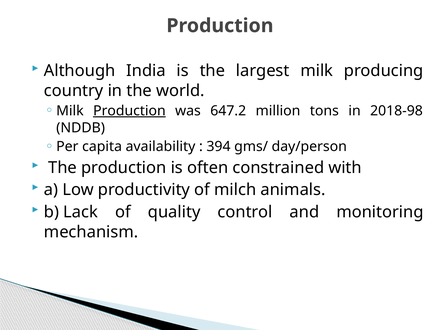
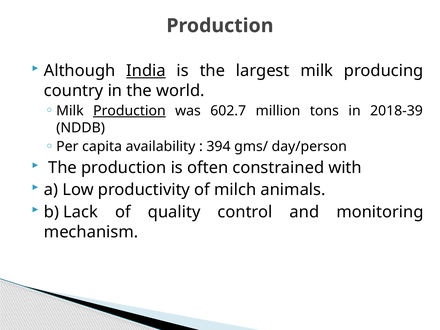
India underline: none -> present
647.2: 647.2 -> 602.7
2018-98: 2018-98 -> 2018-39
